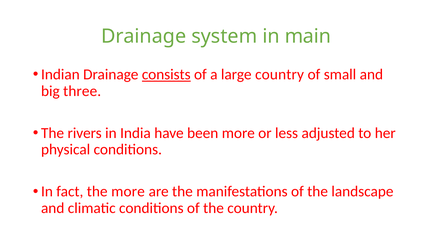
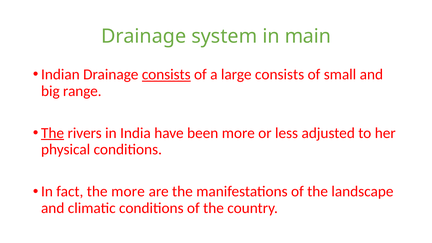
large country: country -> consists
three: three -> range
The at (53, 133) underline: none -> present
